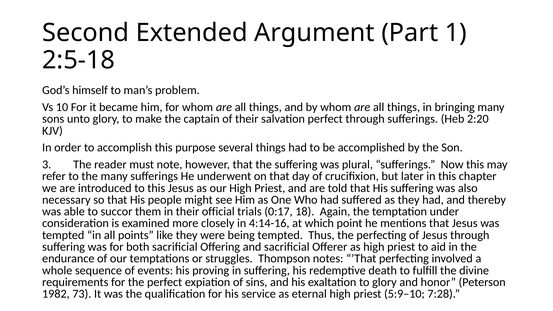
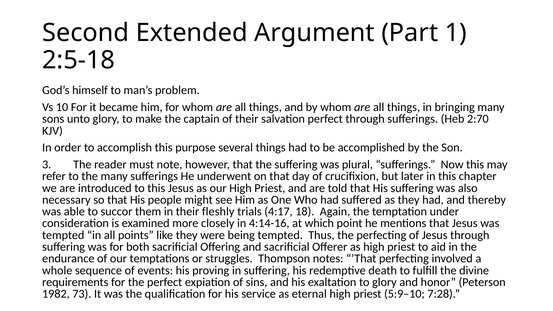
2:20: 2:20 -> 2:70
official: official -> fleshly
0:17: 0:17 -> 4:17
